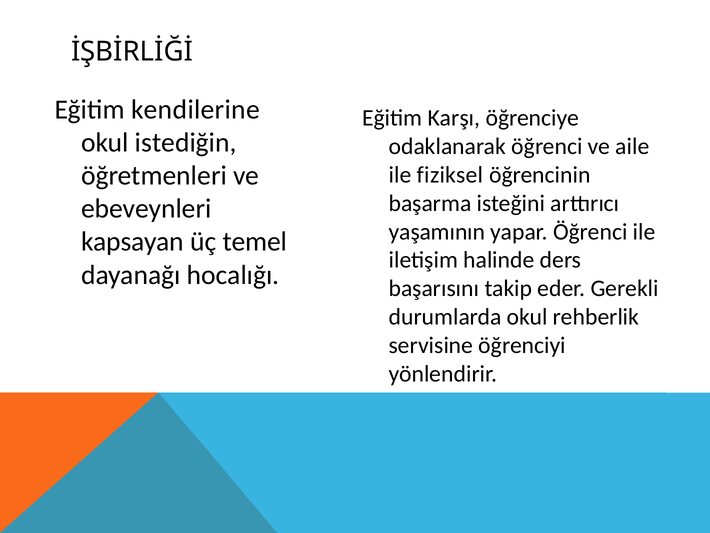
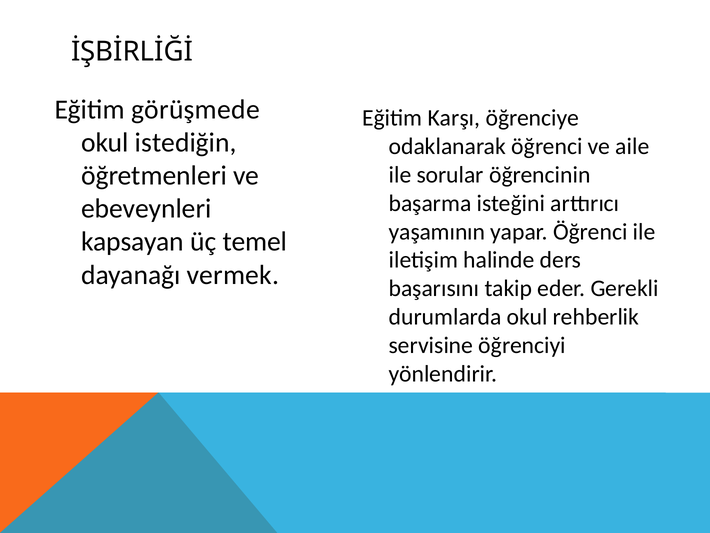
kendilerine: kendilerine -> görüşmede
fiziksel: fiziksel -> sorular
hocalığı: hocalığı -> vermek
